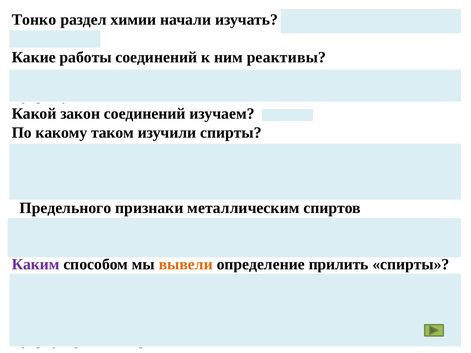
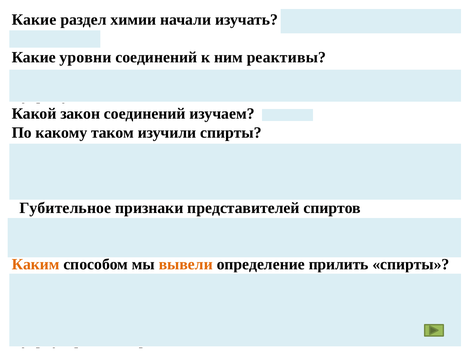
Тонко at (34, 20): Тонко -> Какие
работы: работы -> уровни
Предельного: Предельного -> Губительное
признаки металлическим: металлическим -> представителей
Каким colour: purple -> orange
